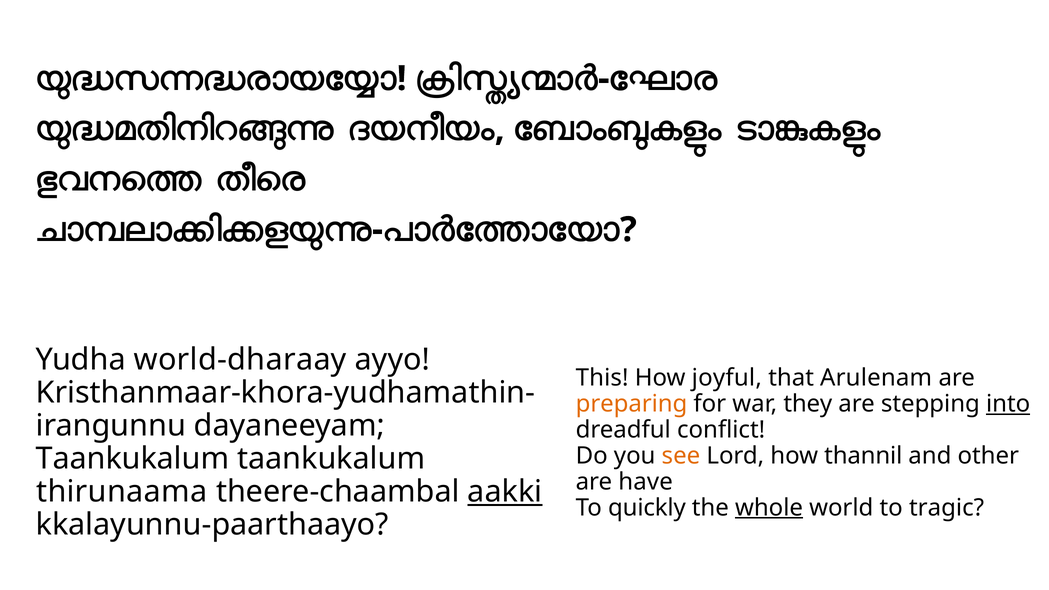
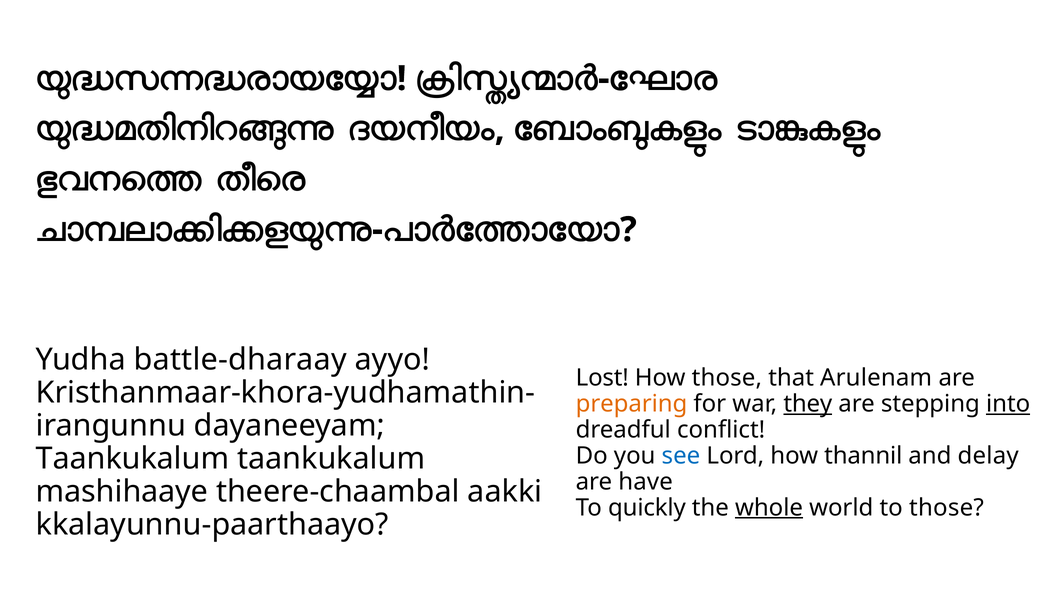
world-dharaay: world-dharaay -> battle-dharaay
This: This -> Lost
How joyful: joyful -> those
they underline: none -> present
see colour: orange -> blue
other: other -> delay
thirunaama: thirunaama -> mashihaaye
aakki underline: present -> none
to tragic: tragic -> those
